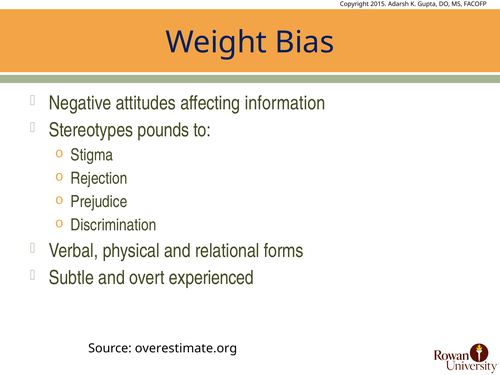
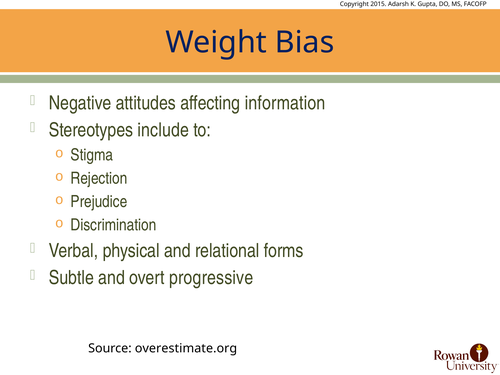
pounds: pounds -> include
experienced: experienced -> progressive
